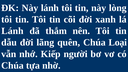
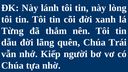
Lánh at (12, 31): Lánh -> Từng
Loại: Loại -> Trái
